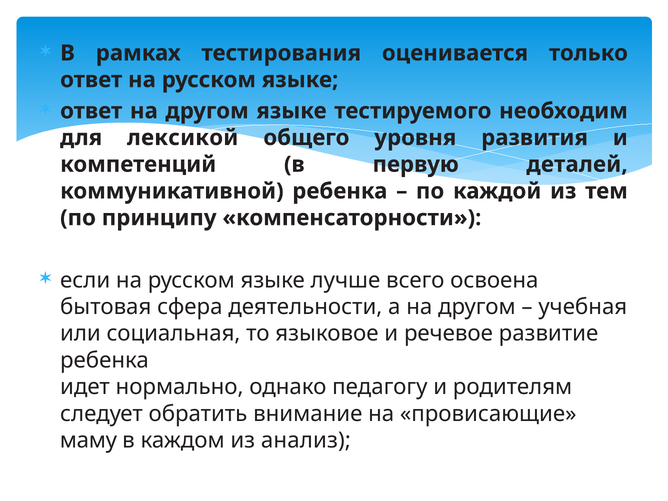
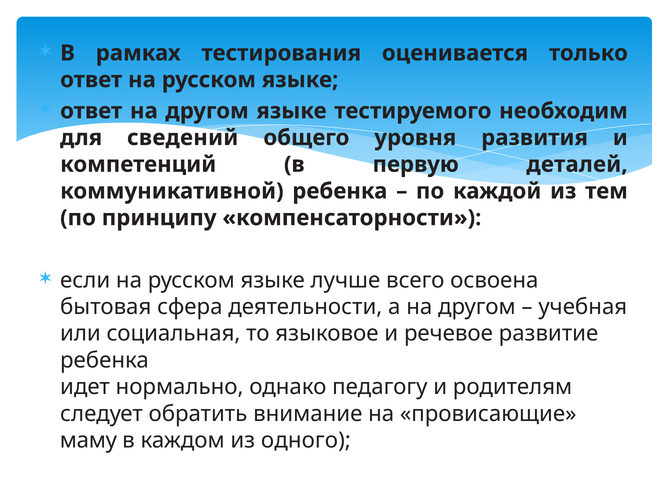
лексикой: лексикой -> сведений
анализ: анализ -> одного
